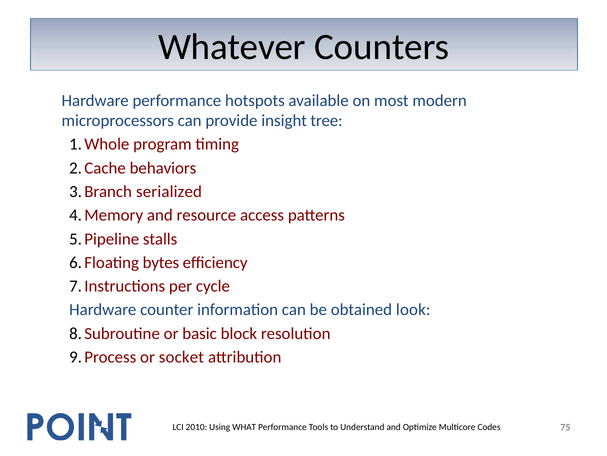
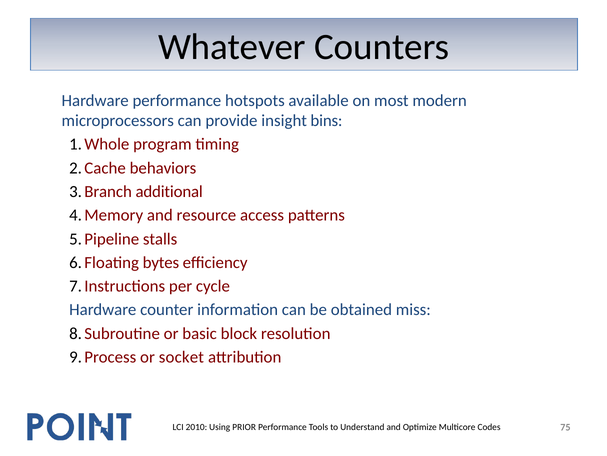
tree: tree -> bins
serialized: serialized -> additional
look: look -> miss
WHAT: WHAT -> PRIOR
